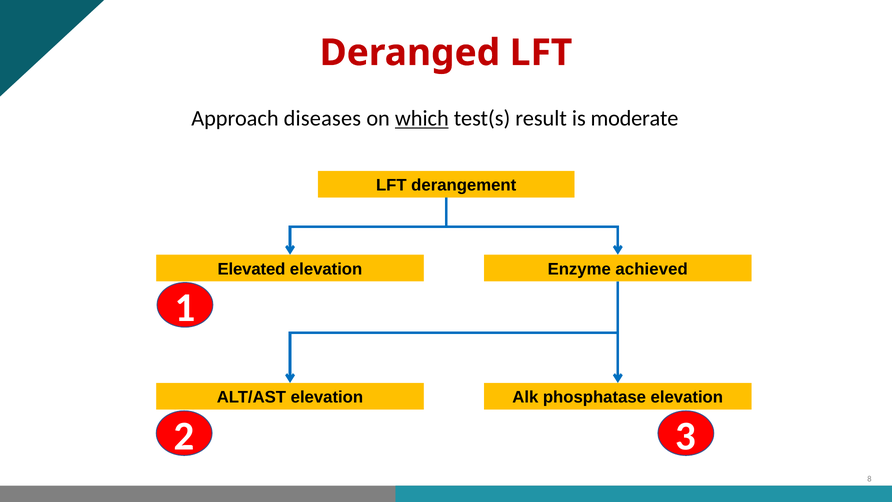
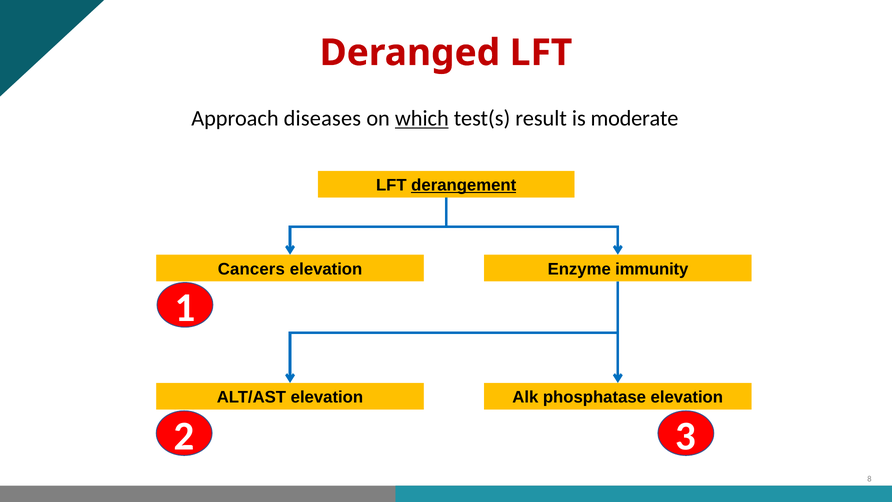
derangement underline: none -> present
Elevated: Elevated -> Cancers
achieved: achieved -> immunity
